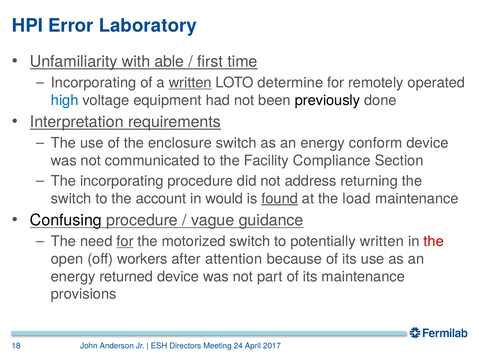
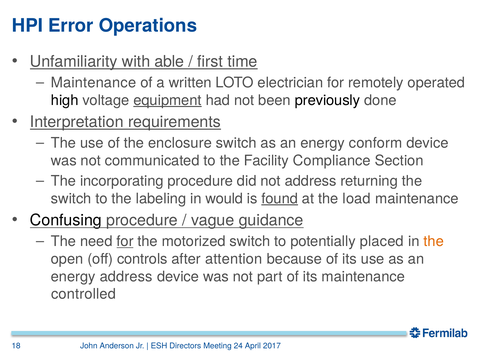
Laboratory: Laboratory -> Operations
Incorporating at (94, 83): Incorporating -> Maintenance
written at (190, 83) underline: present -> none
determine: determine -> electrician
high colour: blue -> black
equipment underline: none -> present
account: account -> labeling
potentially written: written -> placed
the at (434, 242) colour: red -> orange
workers: workers -> controls
energy returned: returned -> address
provisions: provisions -> controlled
